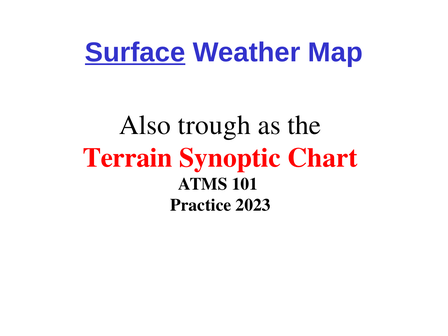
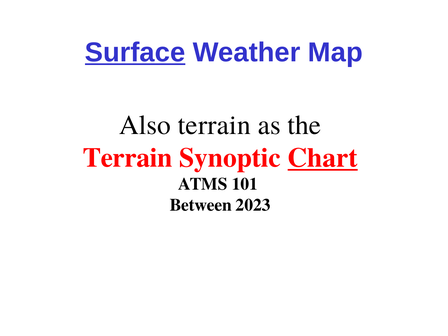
Also trough: trough -> terrain
Chart underline: none -> present
Practice: Practice -> Between
